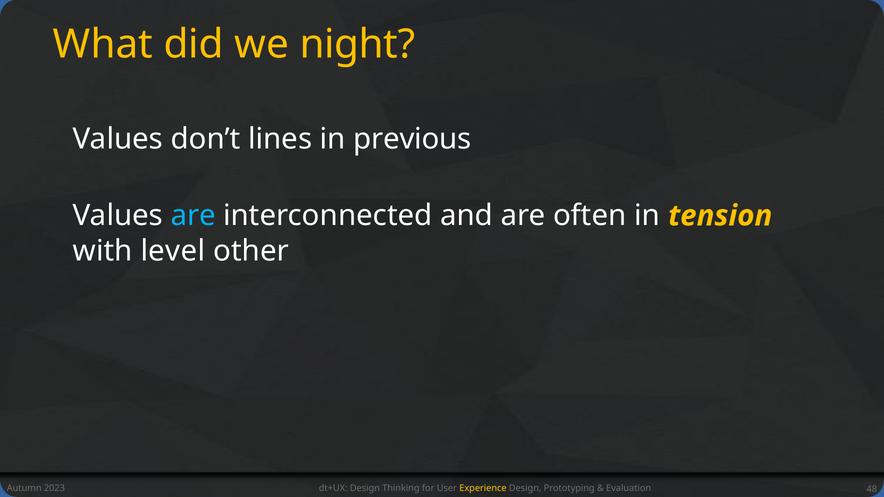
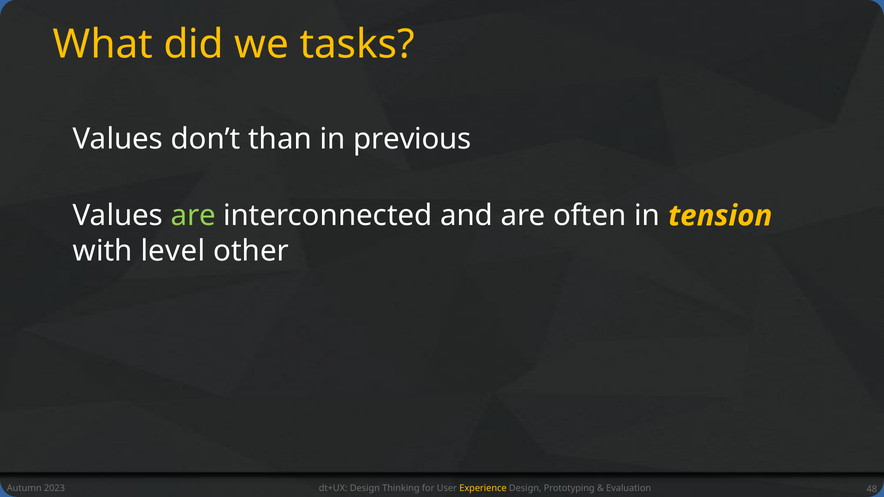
night: night -> tasks
lines: lines -> than
are at (193, 216) colour: light blue -> light green
